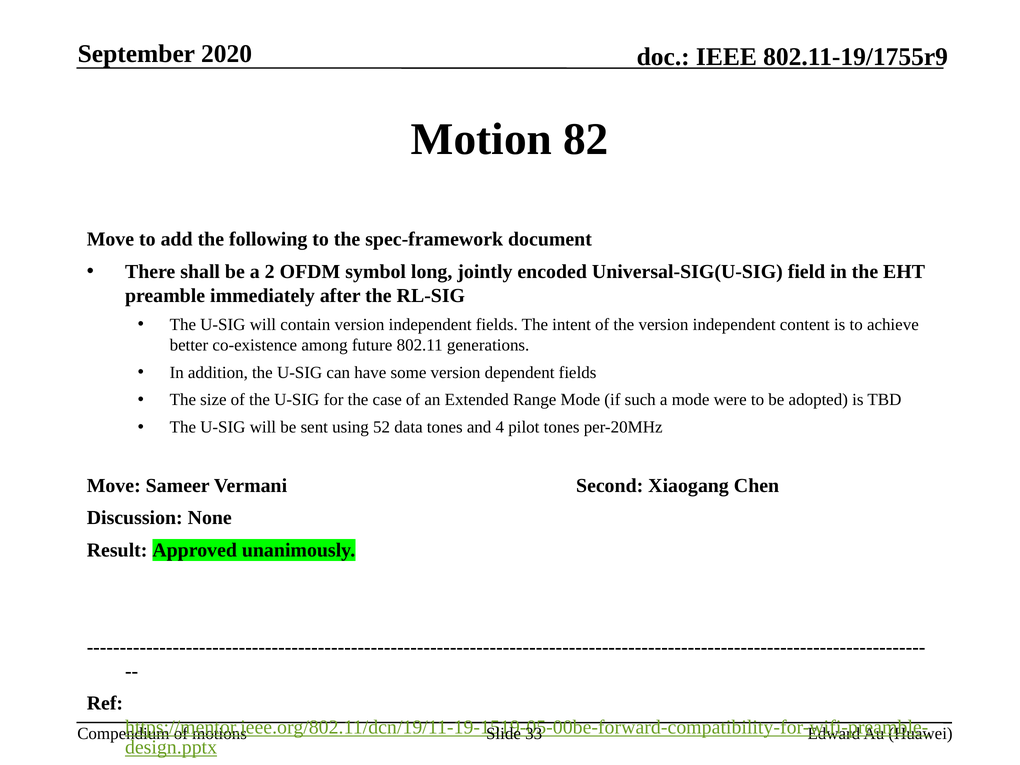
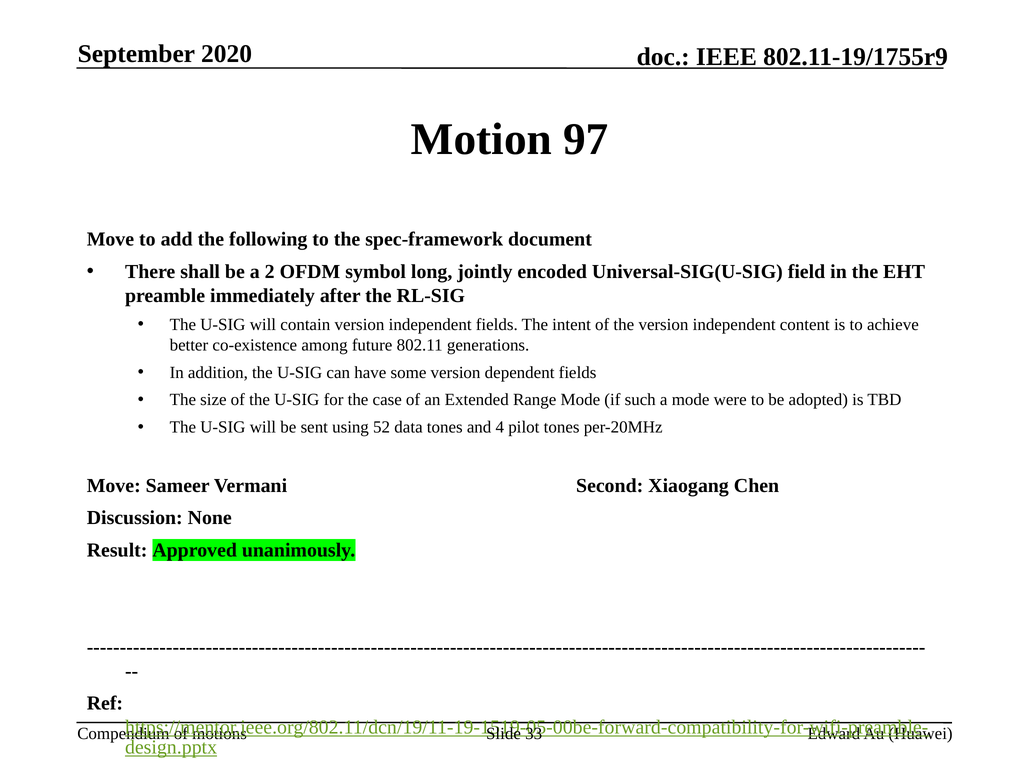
82: 82 -> 97
